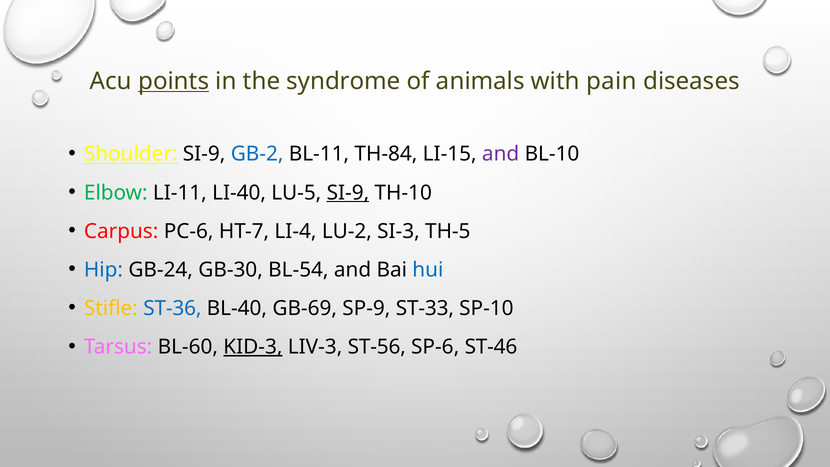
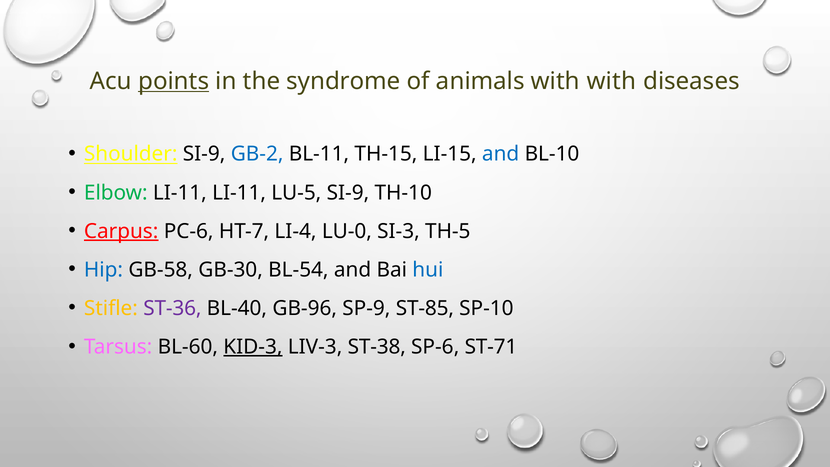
with pain: pain -> with
TH-84: TH-84 -> TH-15
and at (501, 154) colour: purple -> blue
LI-11 LI-40: LI-40 -> LI-11
SI-9 at (348, 193) underline: present -> none
Carpus underline: none -> present
LU-2: LU-2 -> LU-0
GB-24: GB-24 -> GB-58
ST-36 colour: blue -> purple
GB-69: GB-69 -> GB-96
ST-33: ST-33 -> ST-85
ST-56: ST-56 -> ST-38
ST-46: ST-46 -> ST-71
